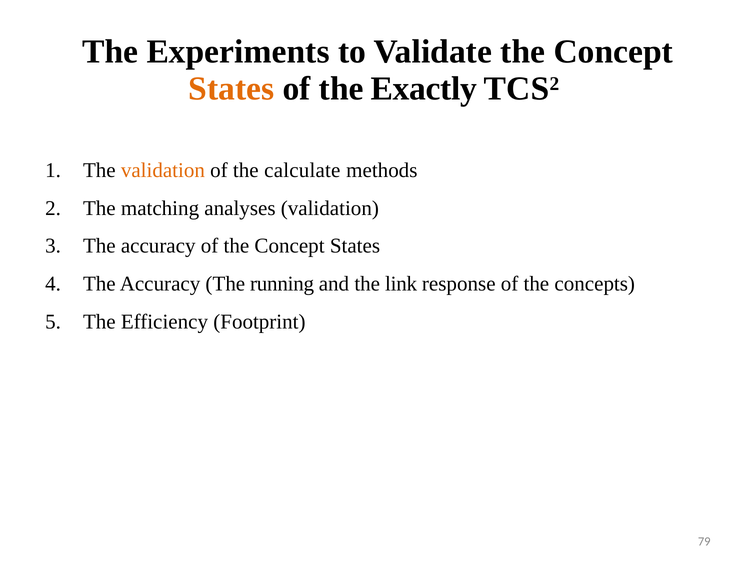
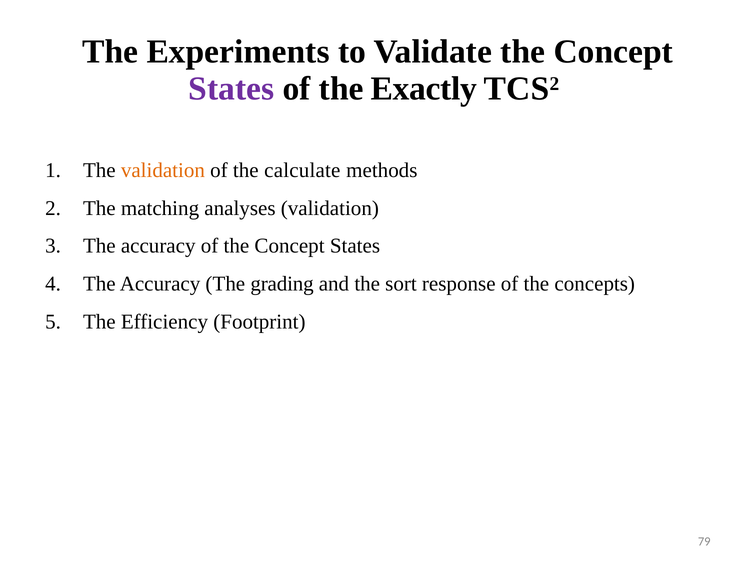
States at (231, 89) colour: orange -> purple
running: running -> grading
link: link -> sort
